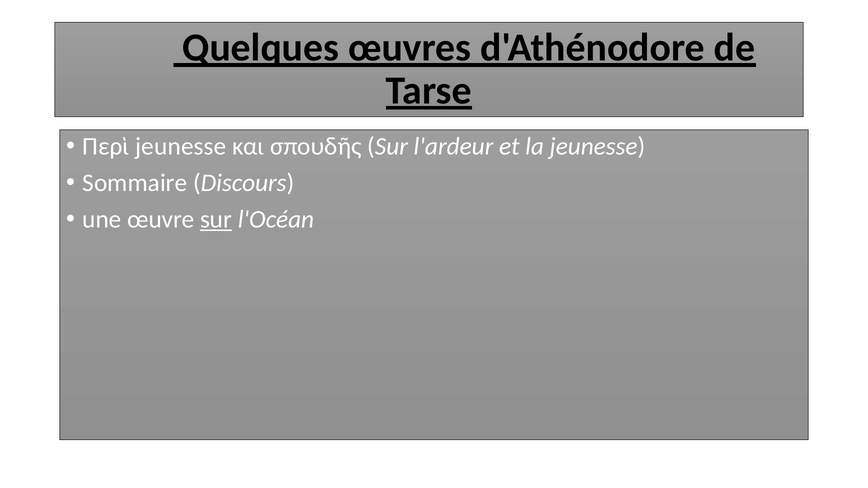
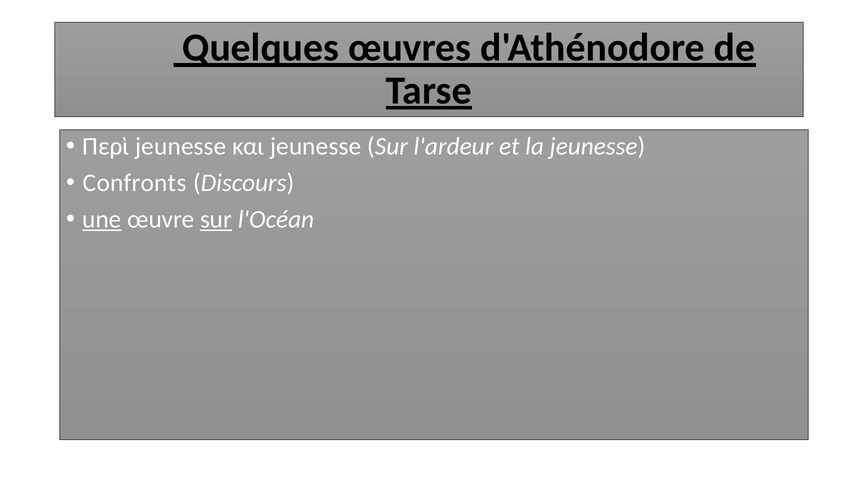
και σπουδῆς: σπουδῆς -> jeunesse
Sommaire: Sommaire -> Confronts
une underline: none -> present
